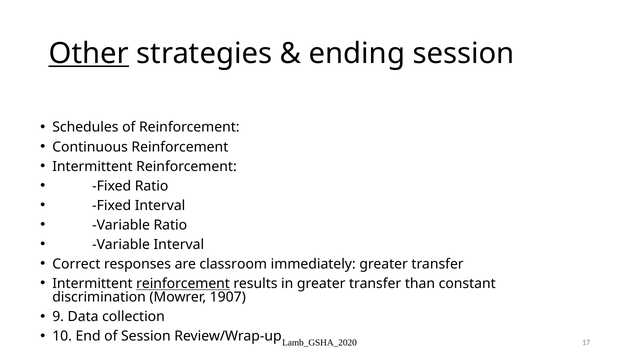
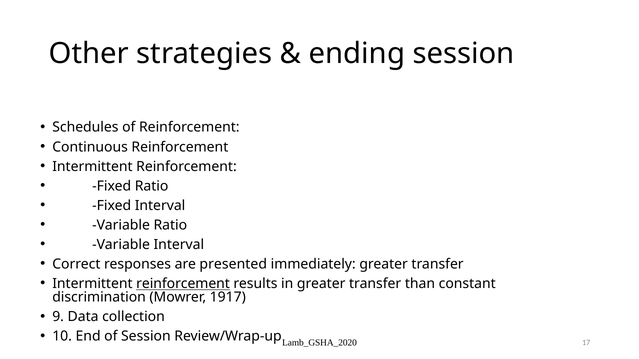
Other underline: present -> none
classroom: classroom -> presented
1907: 1907 -> 1917
